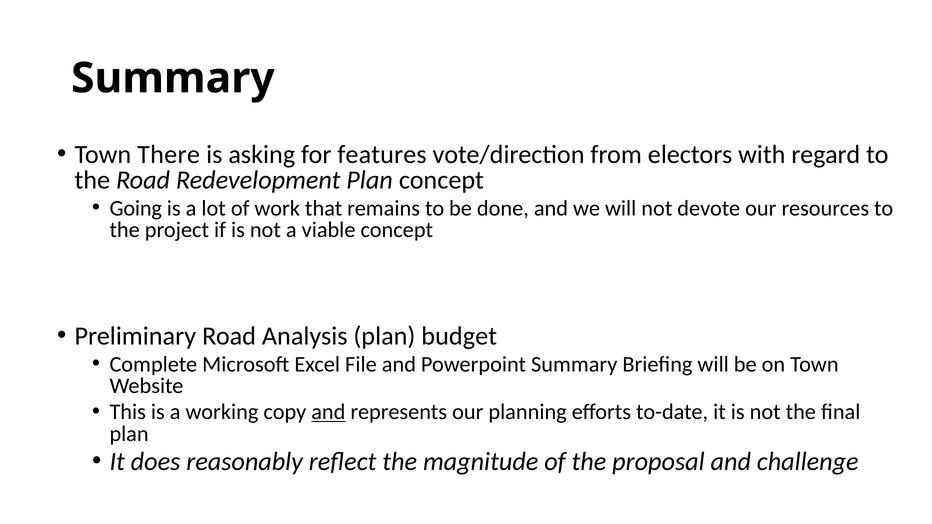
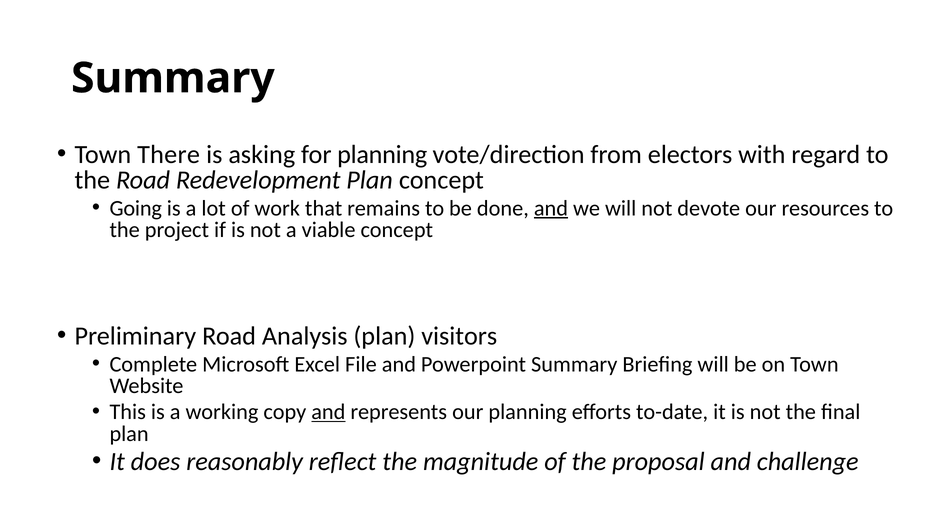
for features: features -> planning
and at (551, 208) underline: none -> present
budget: budget -> visitors
